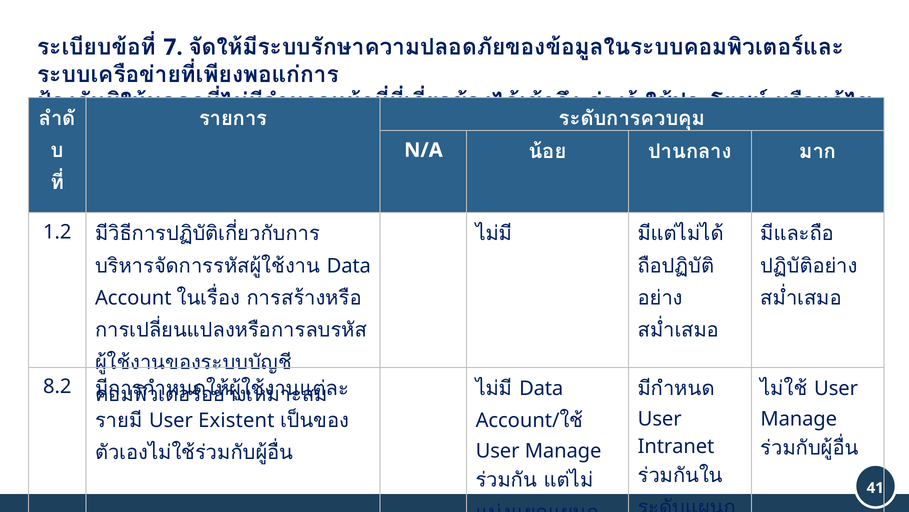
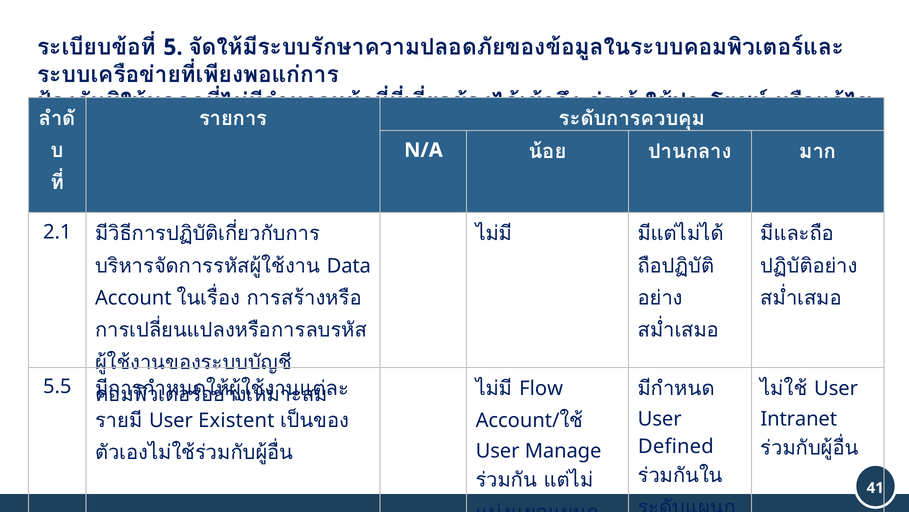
7: 7 -> 5
1.2: 1.2 -> 2.1
8.2: 8.2 -> 5.5
Data at (541, 388): Data -> Flow
Manage at (799, 418): Manage -> Intranet
Intranet: Intranet -> Defined
